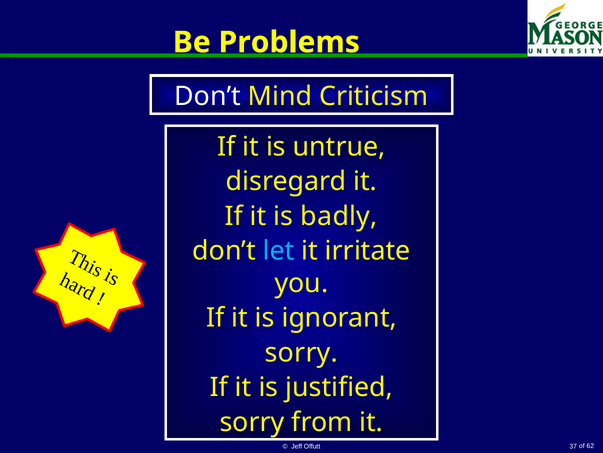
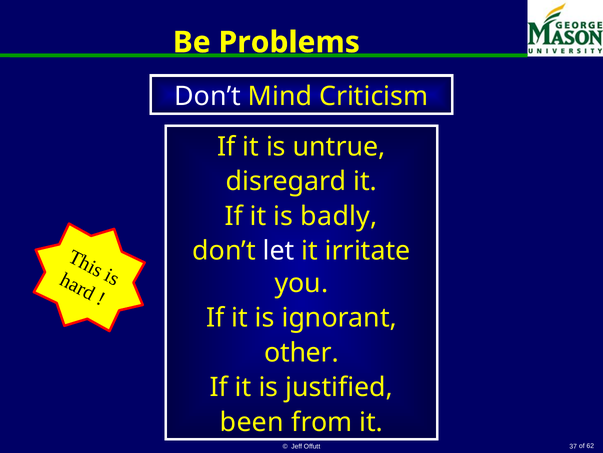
let colour: light blue -> white
sorry at (301, 352): sorry -> other
sorry at (252, 421): sorry -> been
